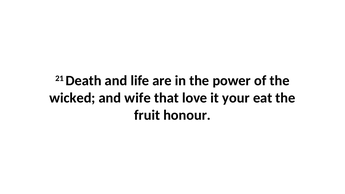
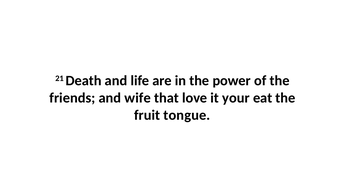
wicked: wicked -> friends
honour: honour -> tongue
